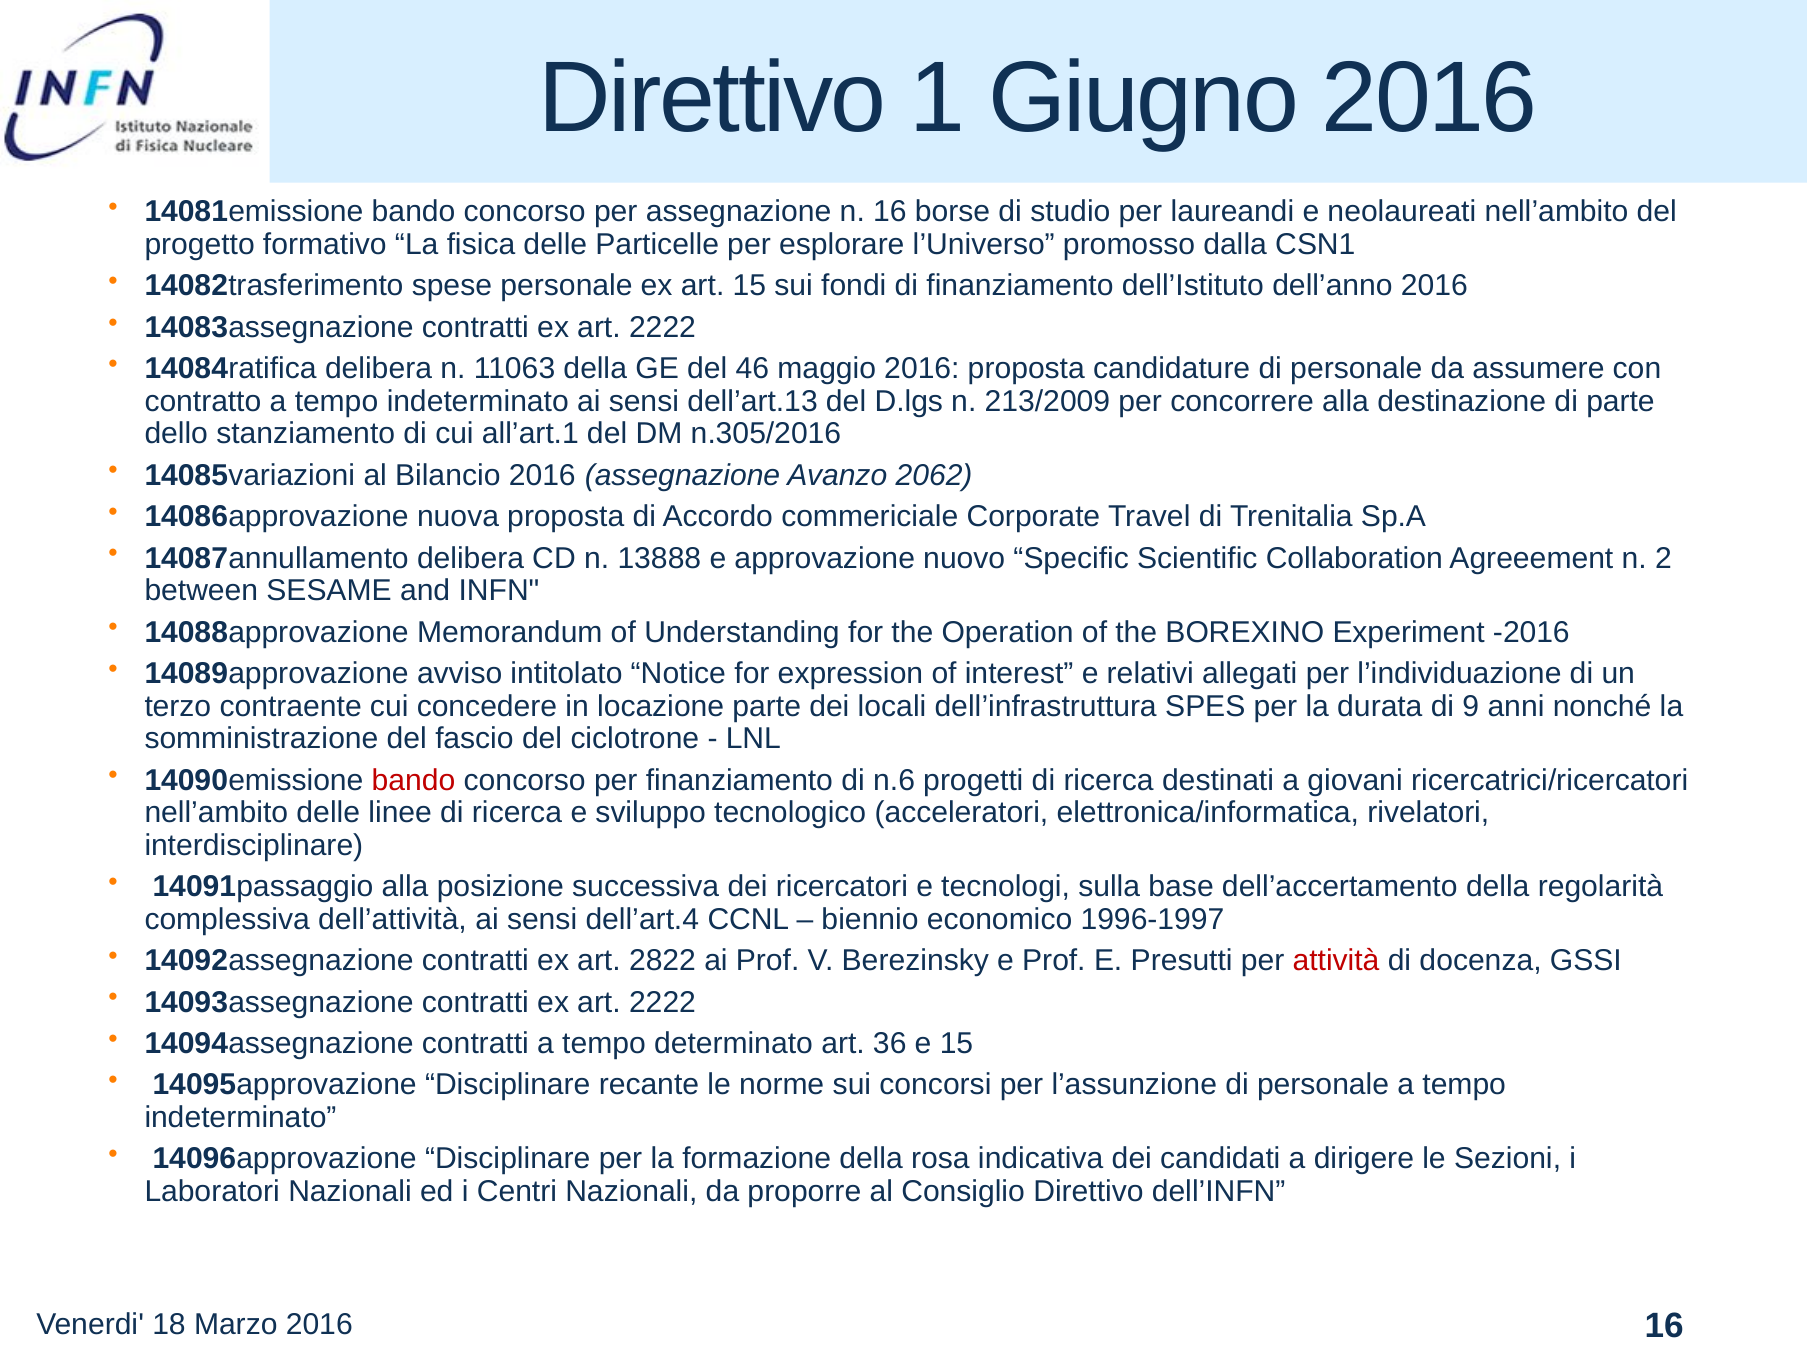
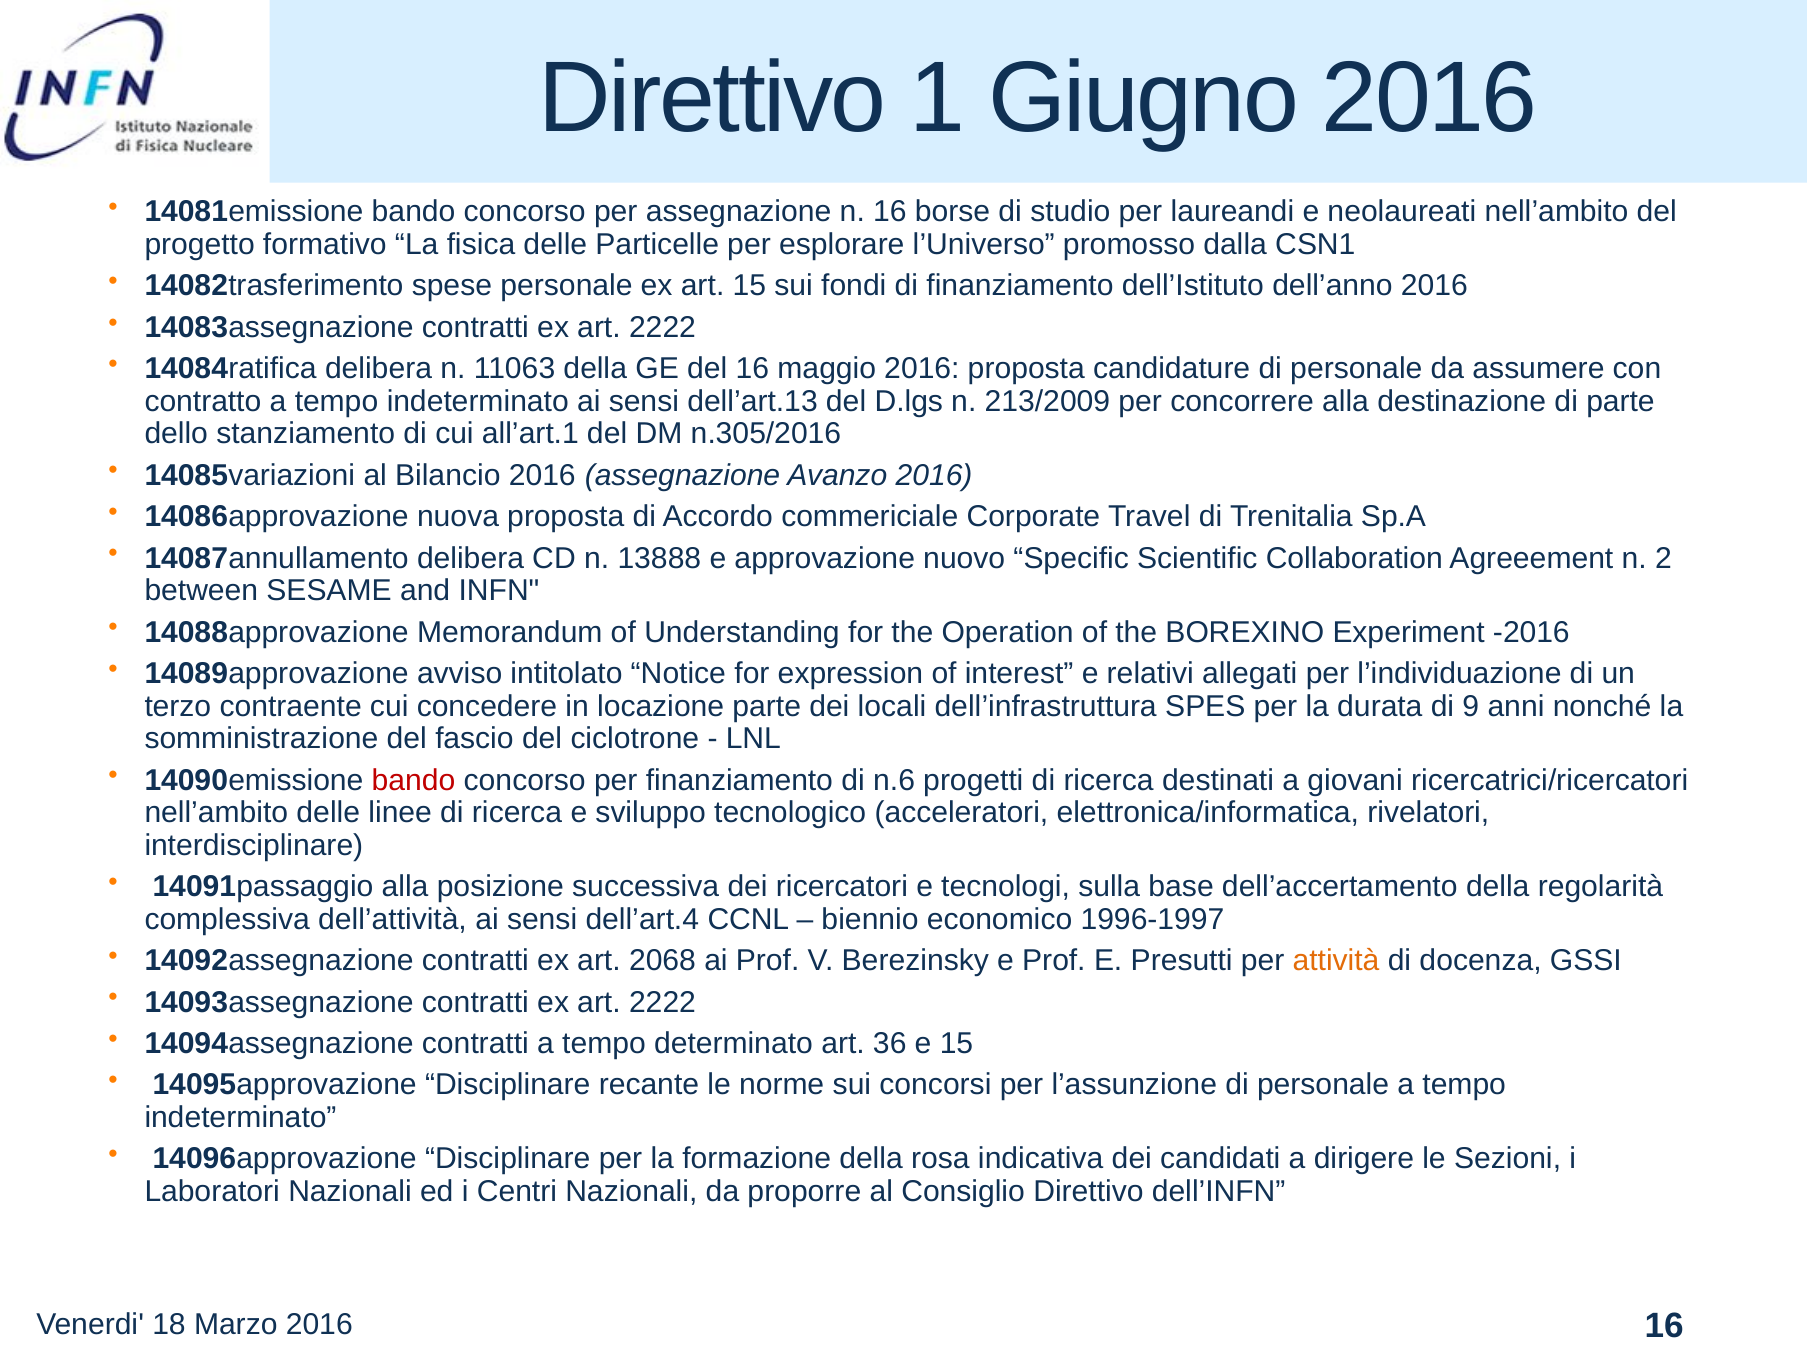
del 46: 46 -> 16
Avanzo 2062: 2062 -> 2016
2822: 2822 -> 2068
attività colour: red -> orange
